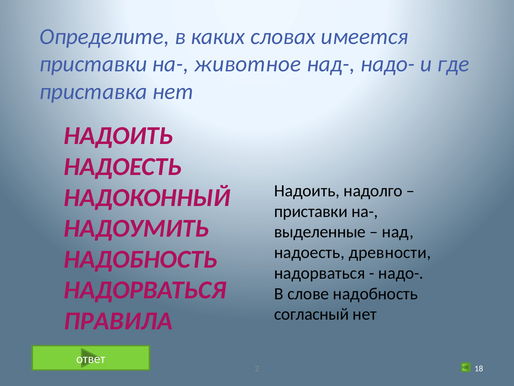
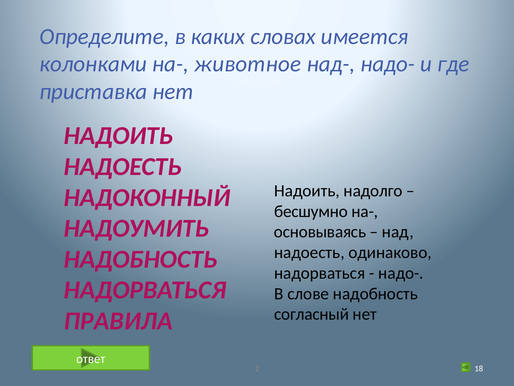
приставки at (93, 64): приставки -> колонками
приставки at (311, 211): приставки -> бесшумно
выделенные: выделенные -> основываясь
древности: древности -> одинаково
